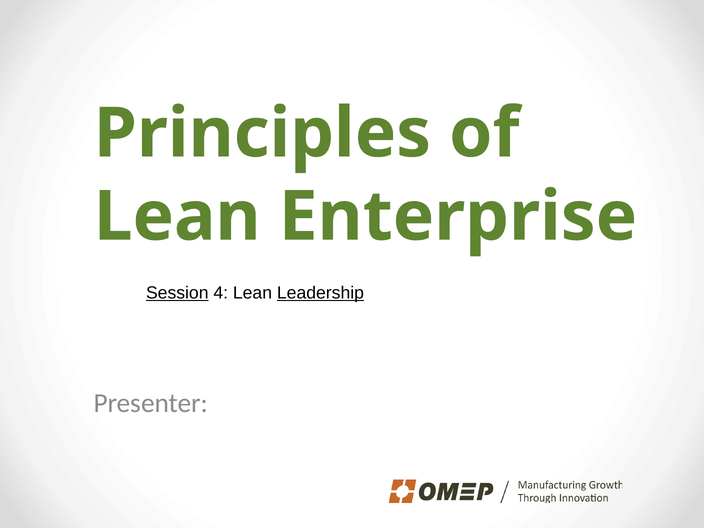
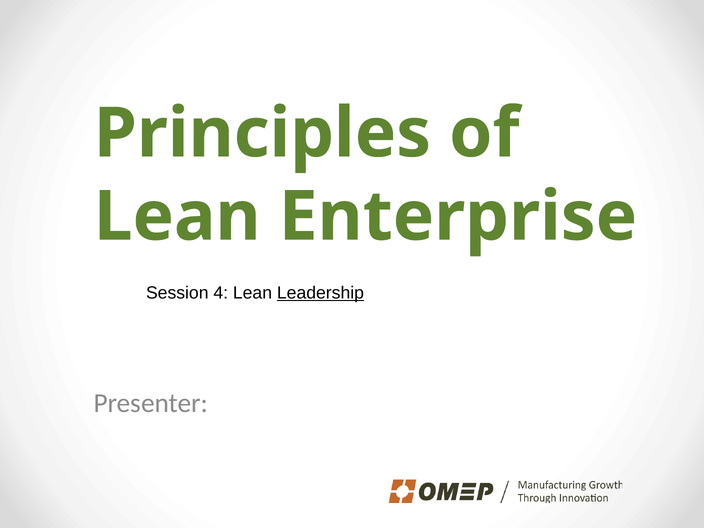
Session underline: present -> none
